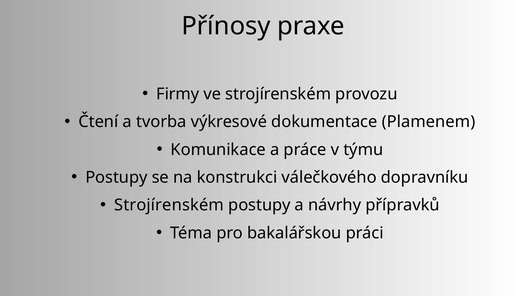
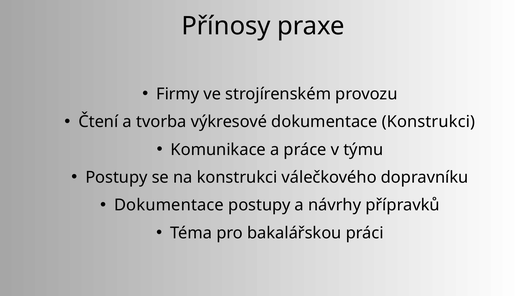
dokumentace Plamenem: Plamenem -> Konstrukci
Strojírenském at (169, 205): Strojírenském -> Dokumentace
